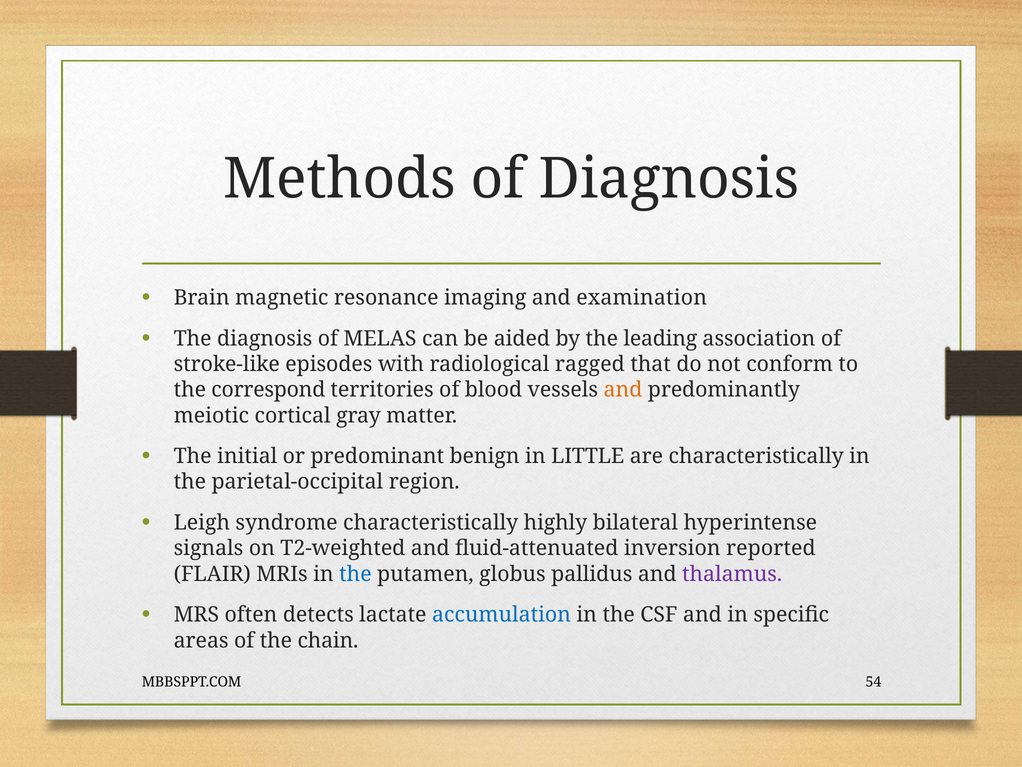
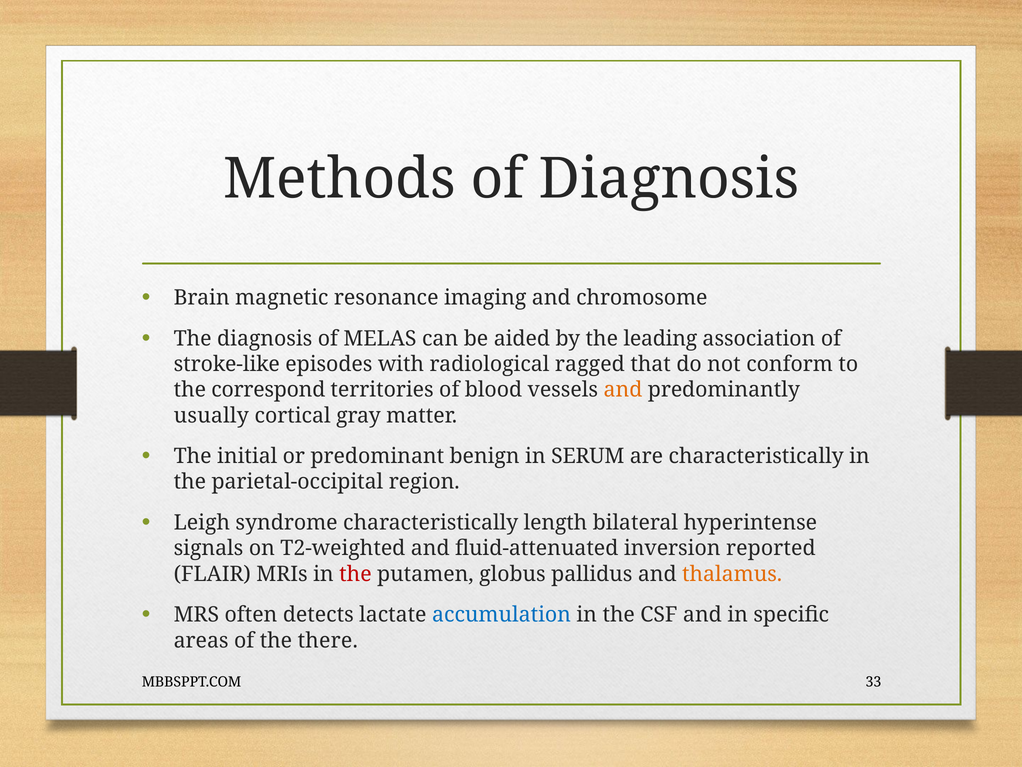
examination: examination -> chromosome
meiotic: meiotic -> usually
LITTLE: LITTLE -> SERUM
highly: highly -> length
the at (355, 574) colour: blue -> red
thalamus colour: purple -> orange
chain: chain -> there
54: 54 -> 33
